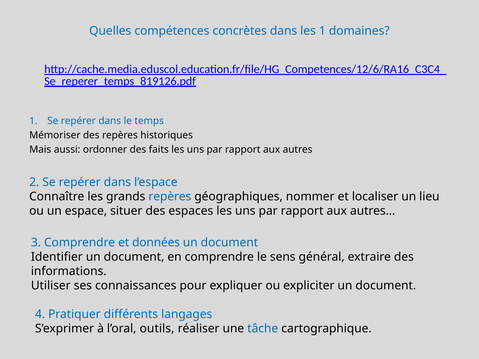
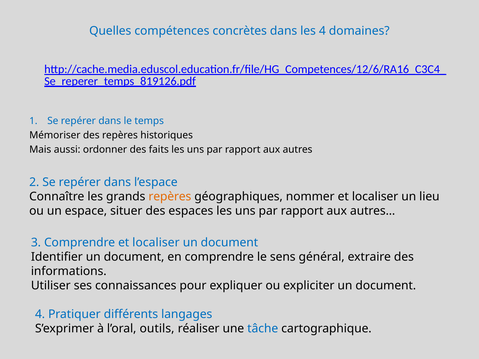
les 1: 1 -> 4
repères at (170, 197) colour: blue -> orange
Comprendre et données: données -> localiser
